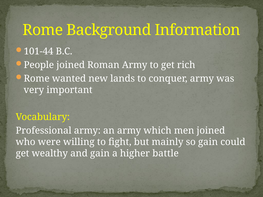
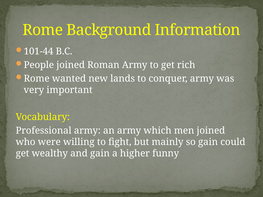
battle: battle -> funny
